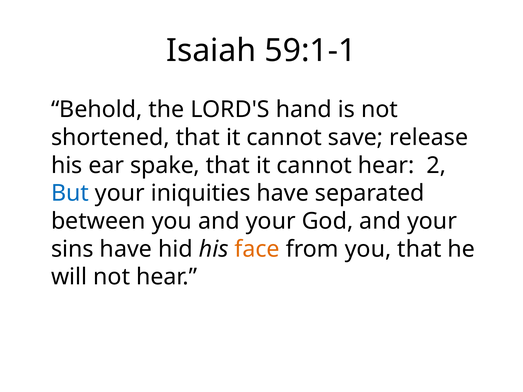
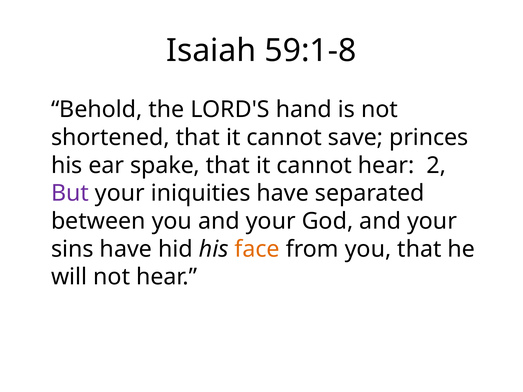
59:1-1: 59:1-1 -> 59:1-8
release: release -> princes
But colour: blue -> purple
